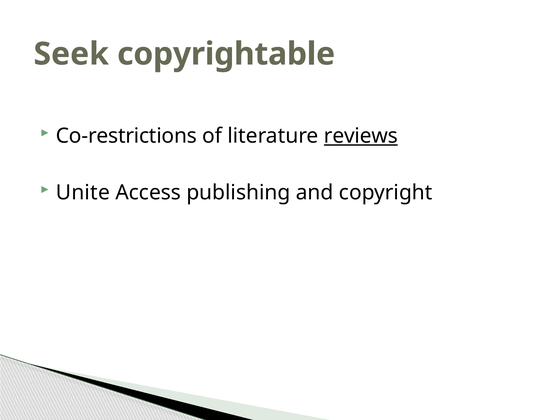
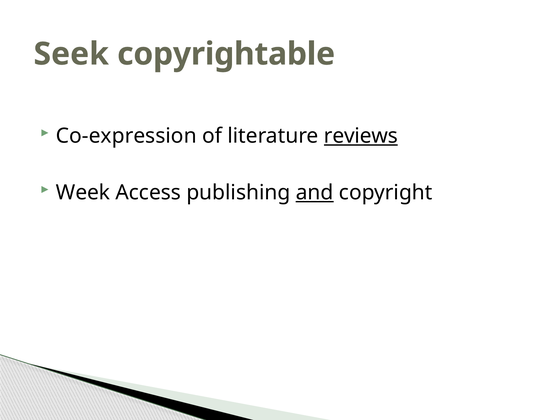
Co-restrictions: Co-restrictions -> Co-expression
Unite: Unite -> Week
and underline: none -> present
